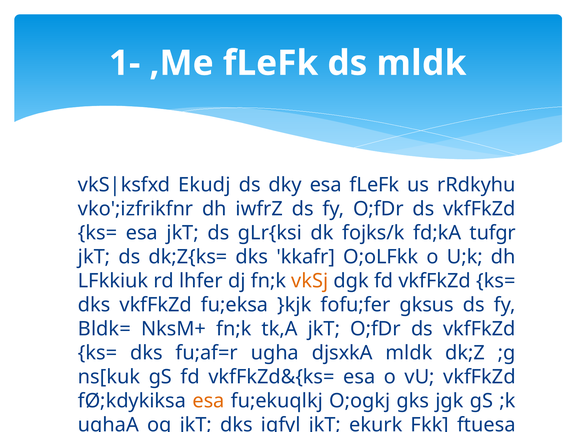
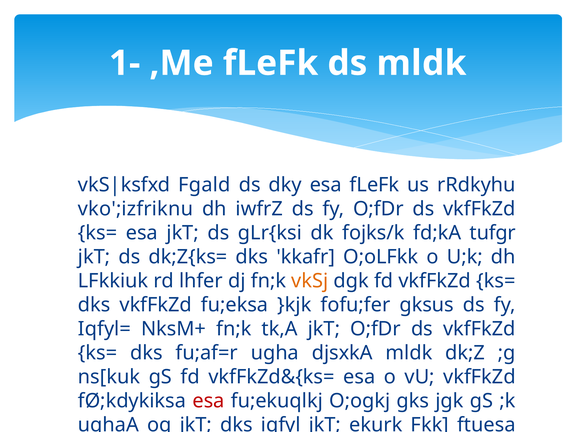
Ekudj: Ekudj -> Fgald
vko';izfrikfnr: vko';izfrikfnr -> vko';izfriknu
Bldk=: Bldk= -> Iqfyl=
esa at (209, 401) colour: orange -> red
